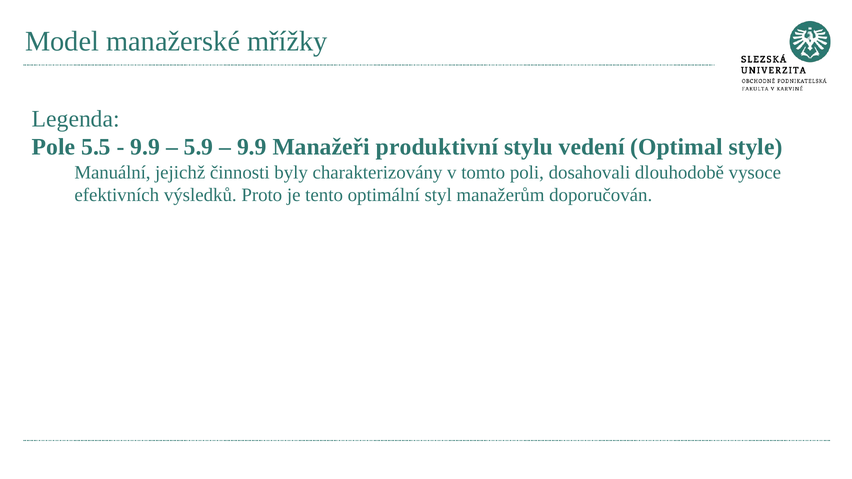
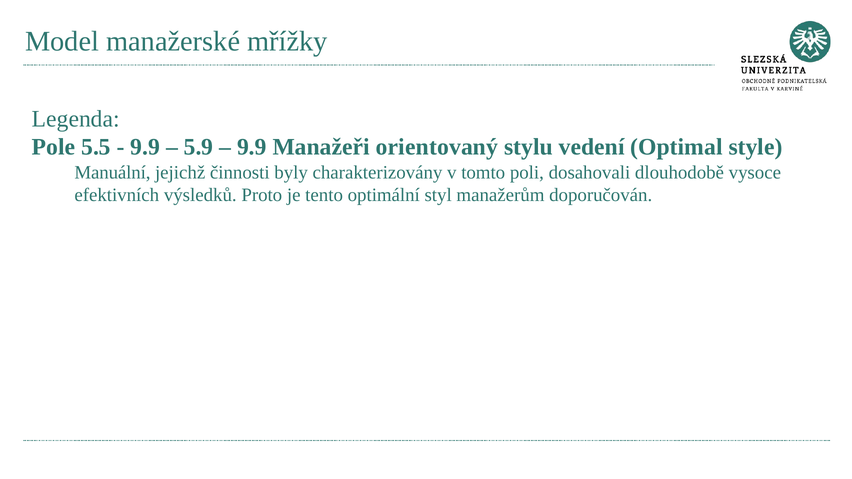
produktivní: produktivní -> orientovaný
